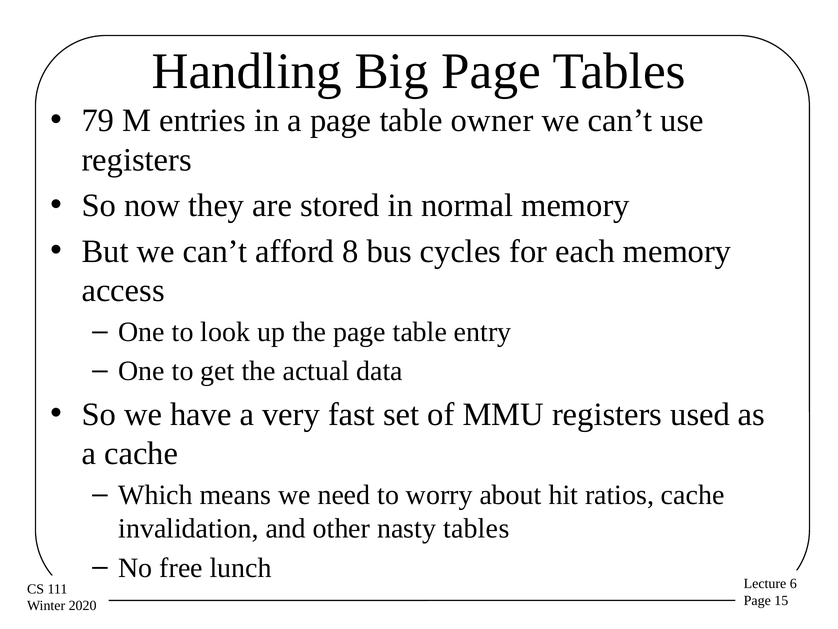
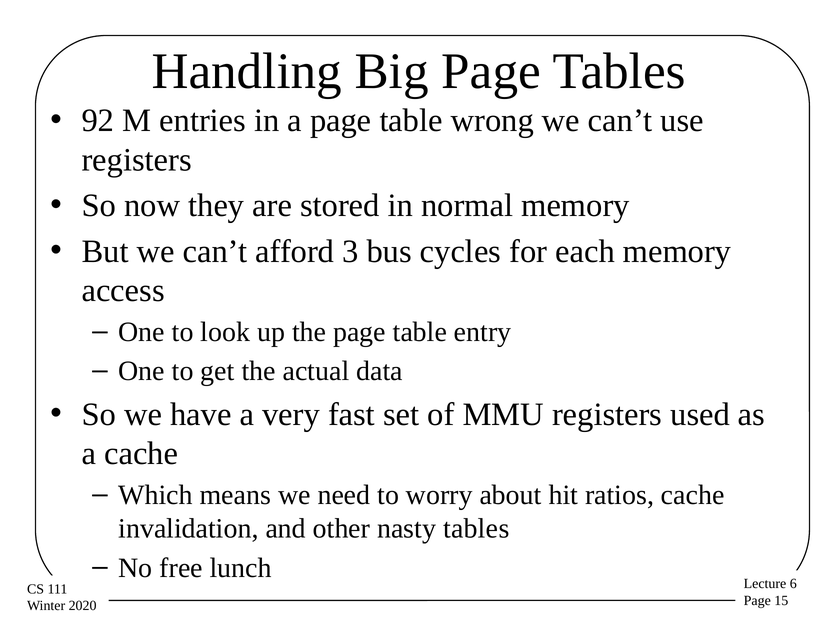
79: 79 -> 92
owner: owner -> wrong
8: 8 -> 3
